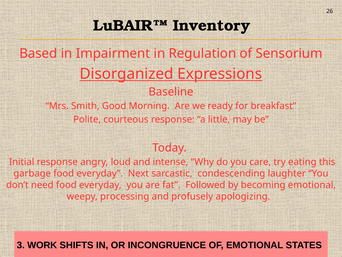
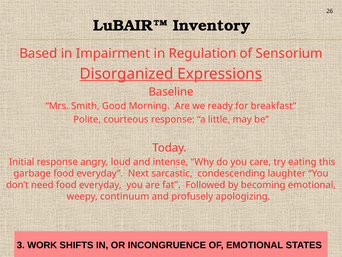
processing: processing -> continuum
